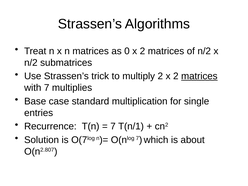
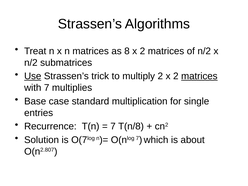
0: 0 -> 8
Use underline: none -> present
T(n/1: T(n/1 -> T(n/8
